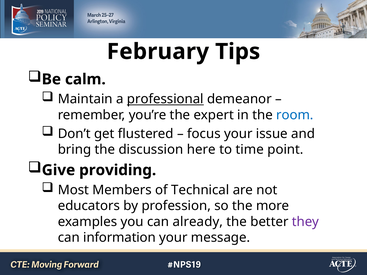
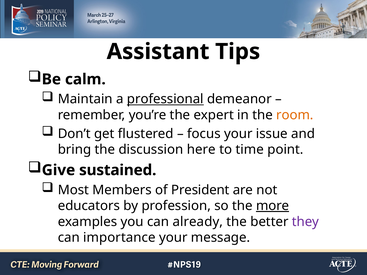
February: February -> Assistant
room colour: blue -> orange
providing: providing -> sustained
Technical: Technical -> President
more underline: none -> present
information: information -> importance
